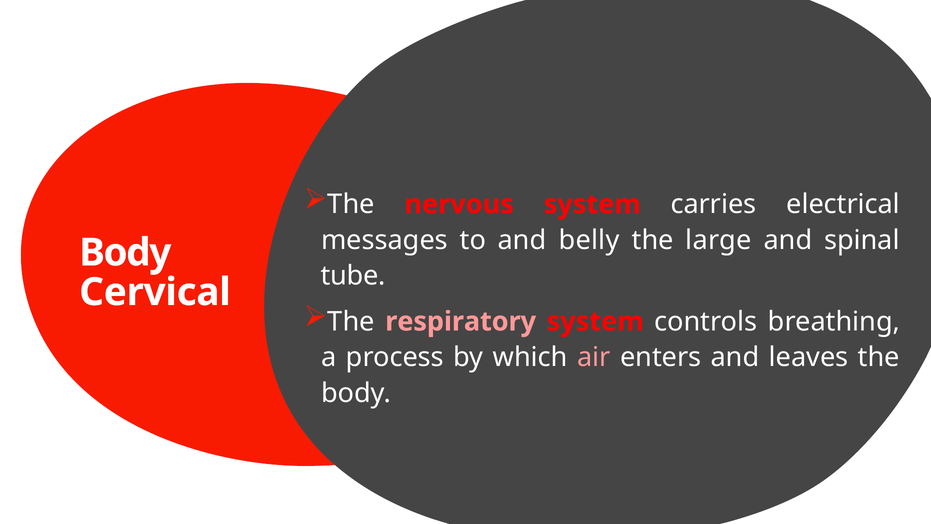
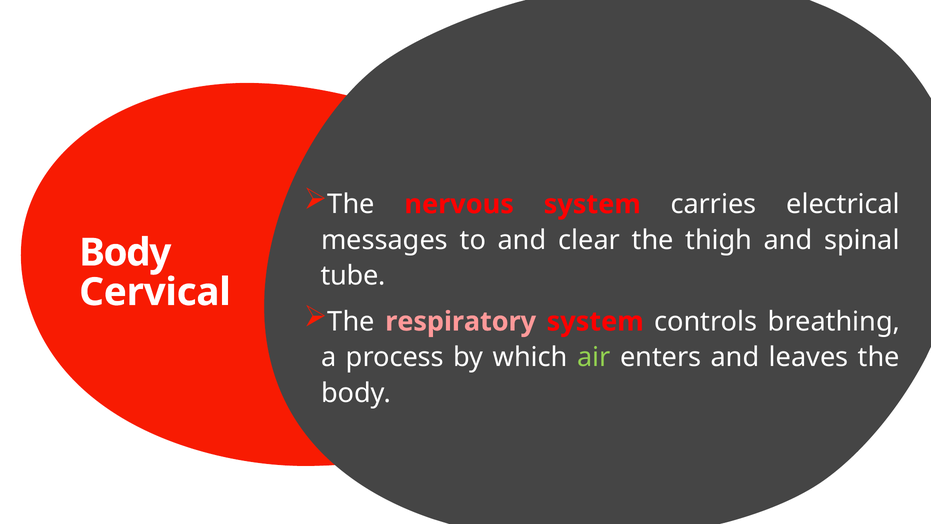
belly: belly -> clear
large: large -> thigh
air colour: pink -> light green
